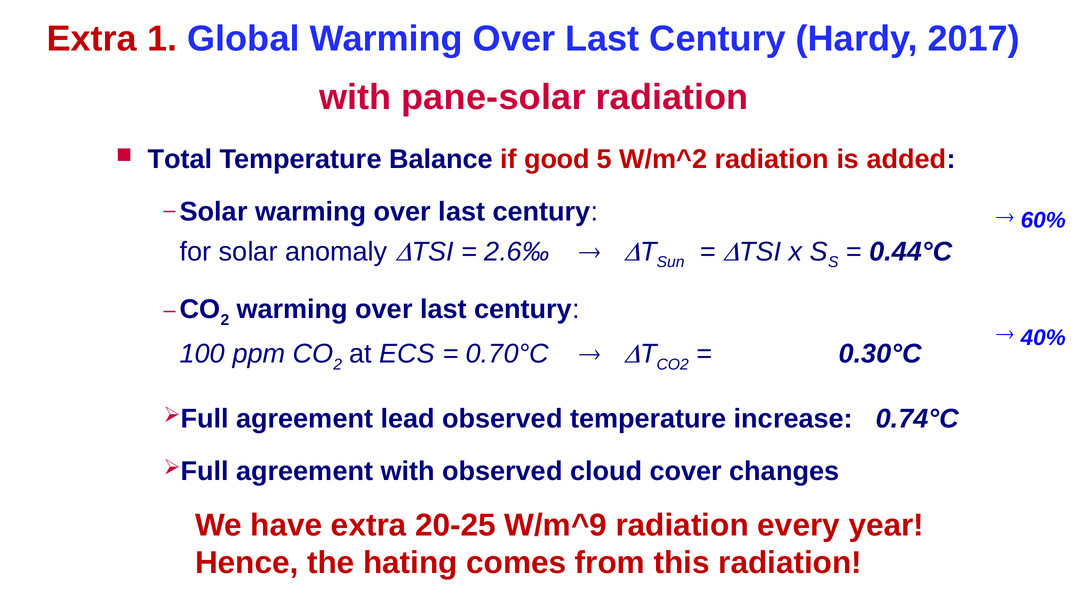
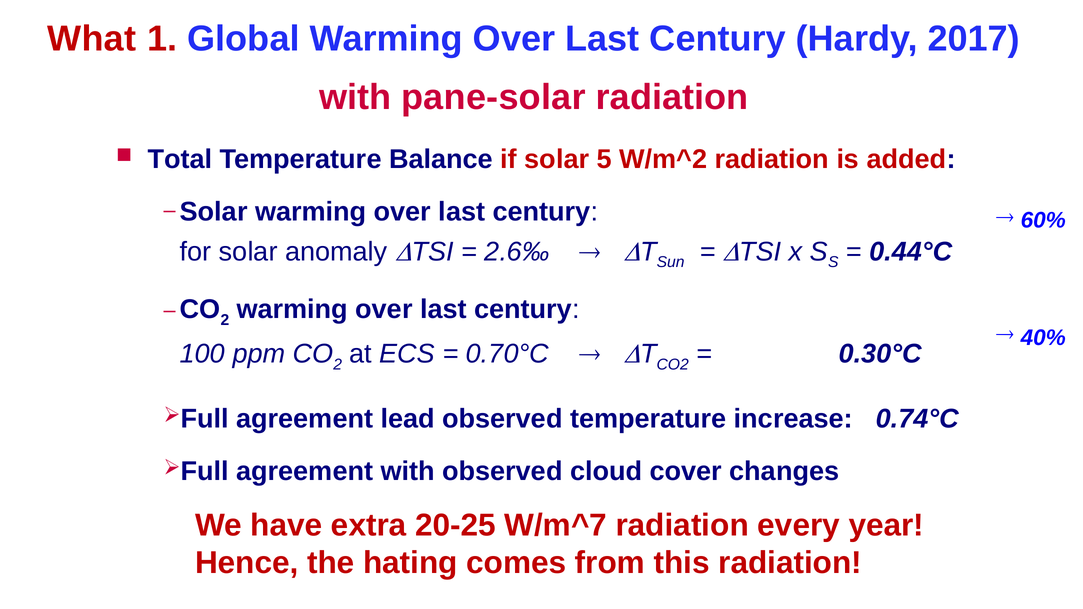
Extra at (92, 39): Extra -> What
if good: good -> solar
W/m^9: W/m^9 -> W/m^7
